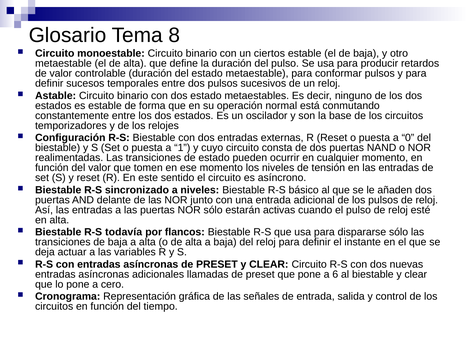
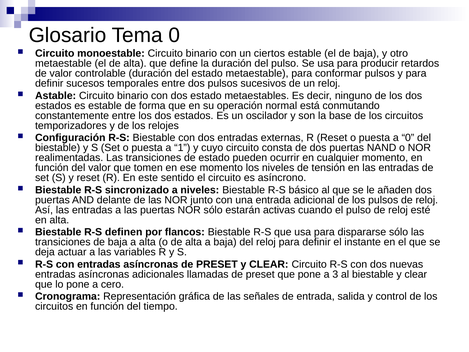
Tema 8: 8 -> 0
todavía: todavía -> definen
6: 6 -> 3
